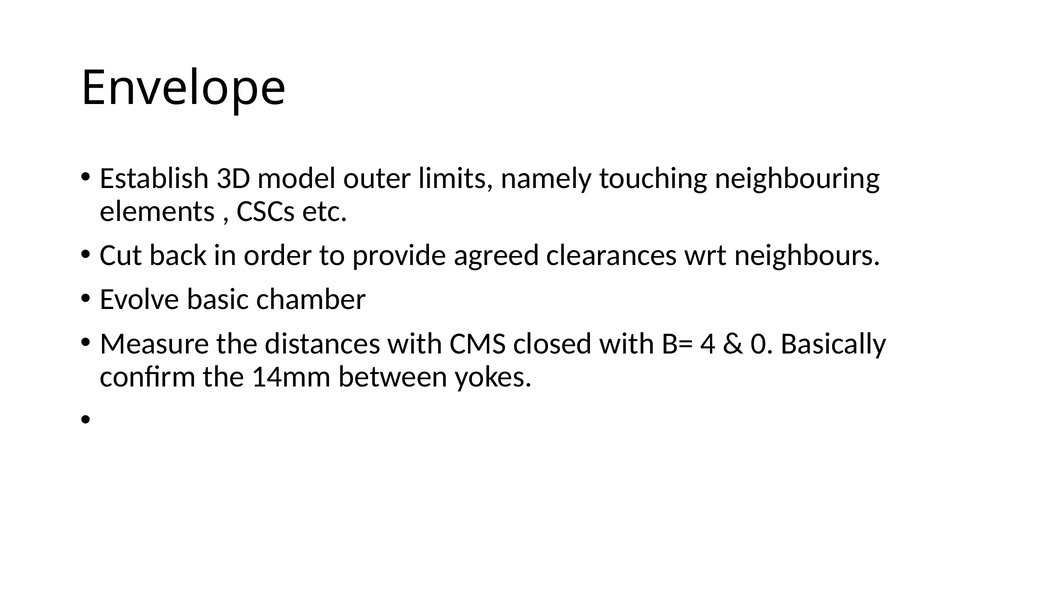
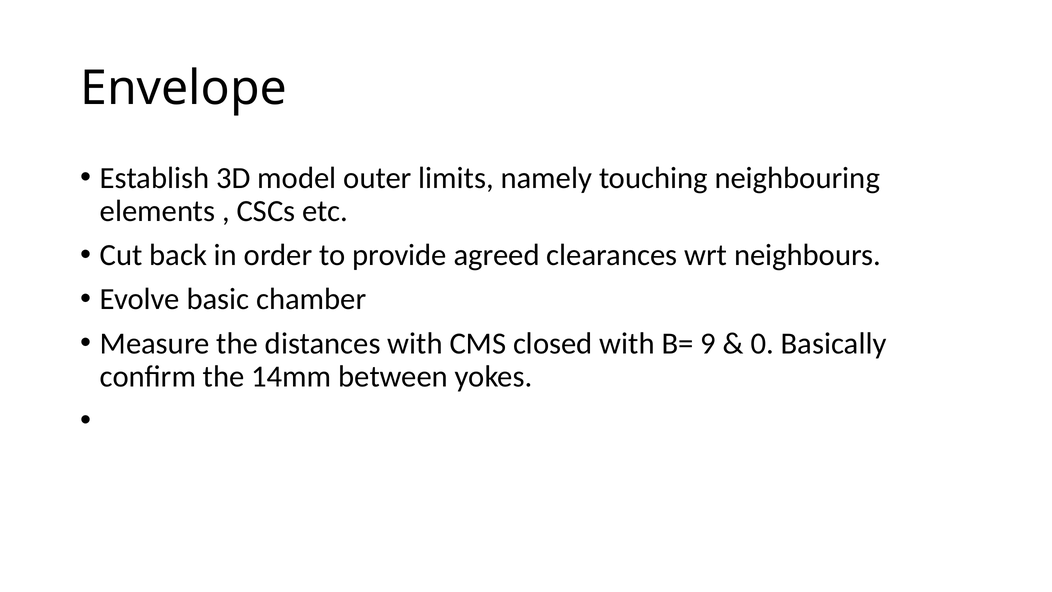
4: 4 -> 9
